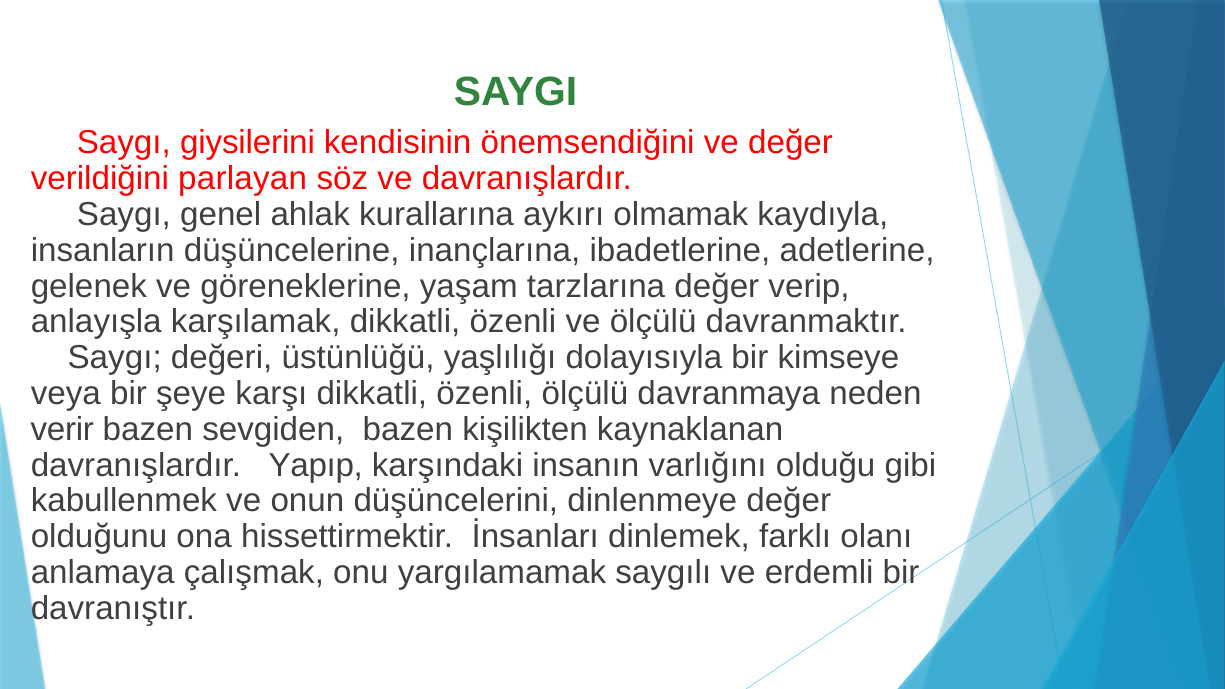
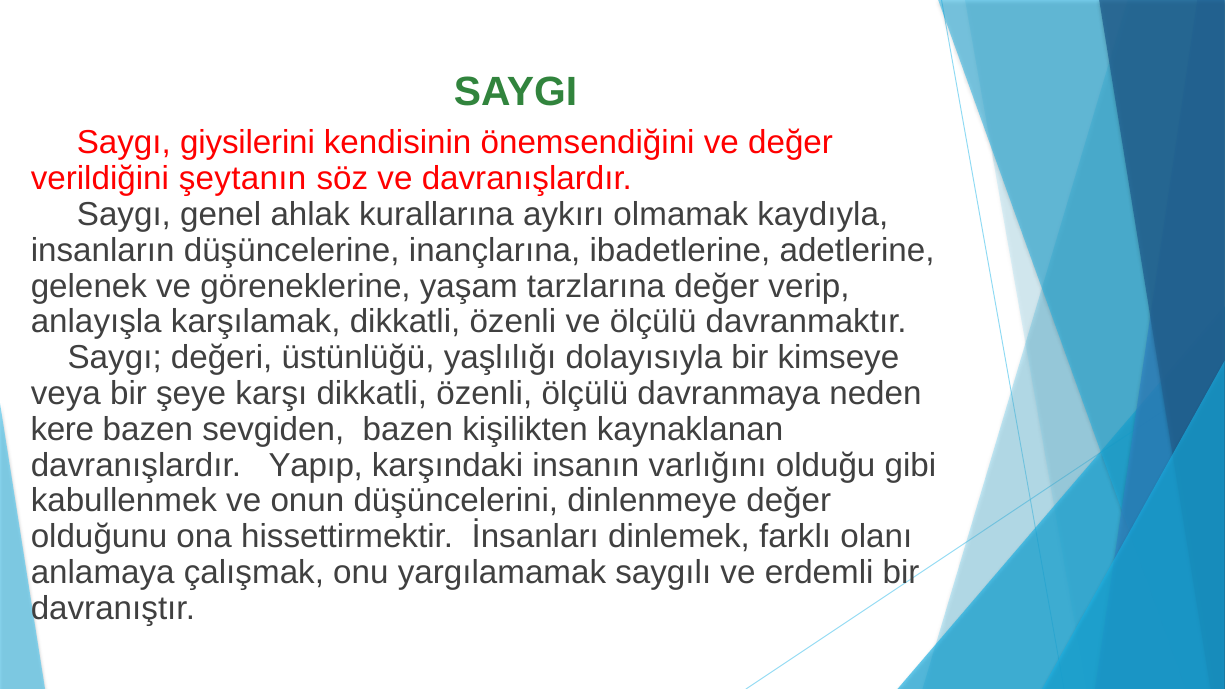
parlayan: parlayan -> şeytanın
verir: verir -> kere
